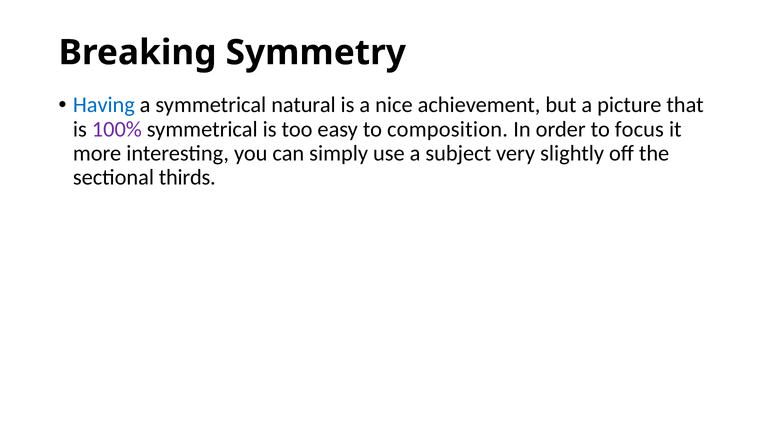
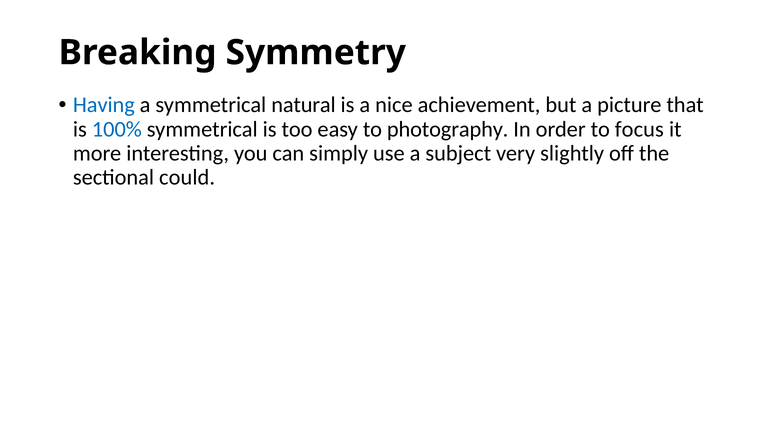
100% colour: purple -> blue
composition: composition -> photography
thirds: thirds -> could
